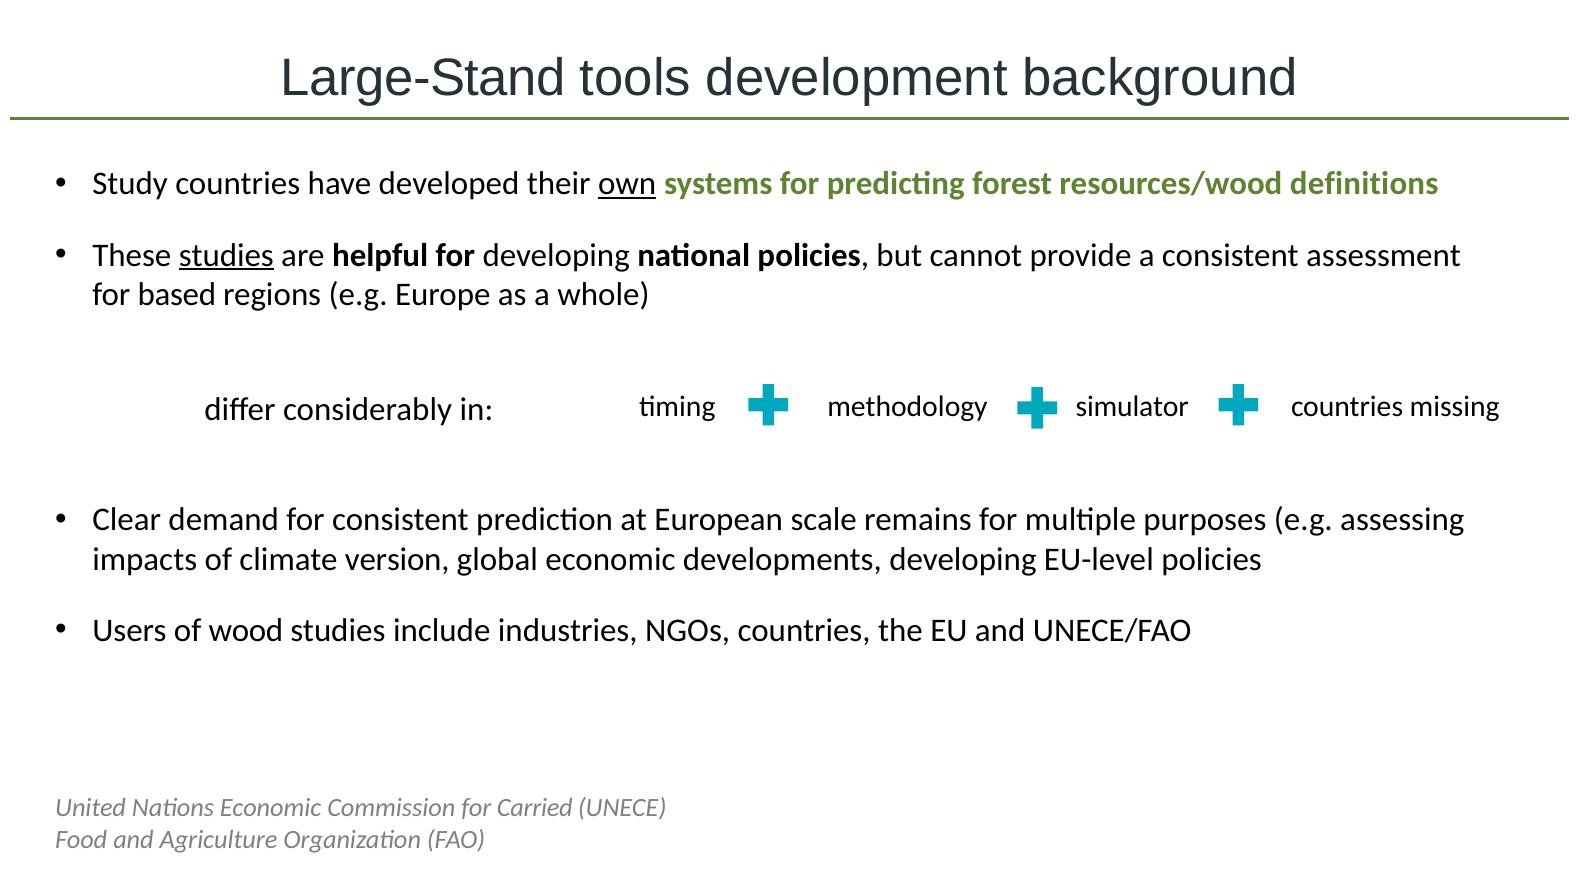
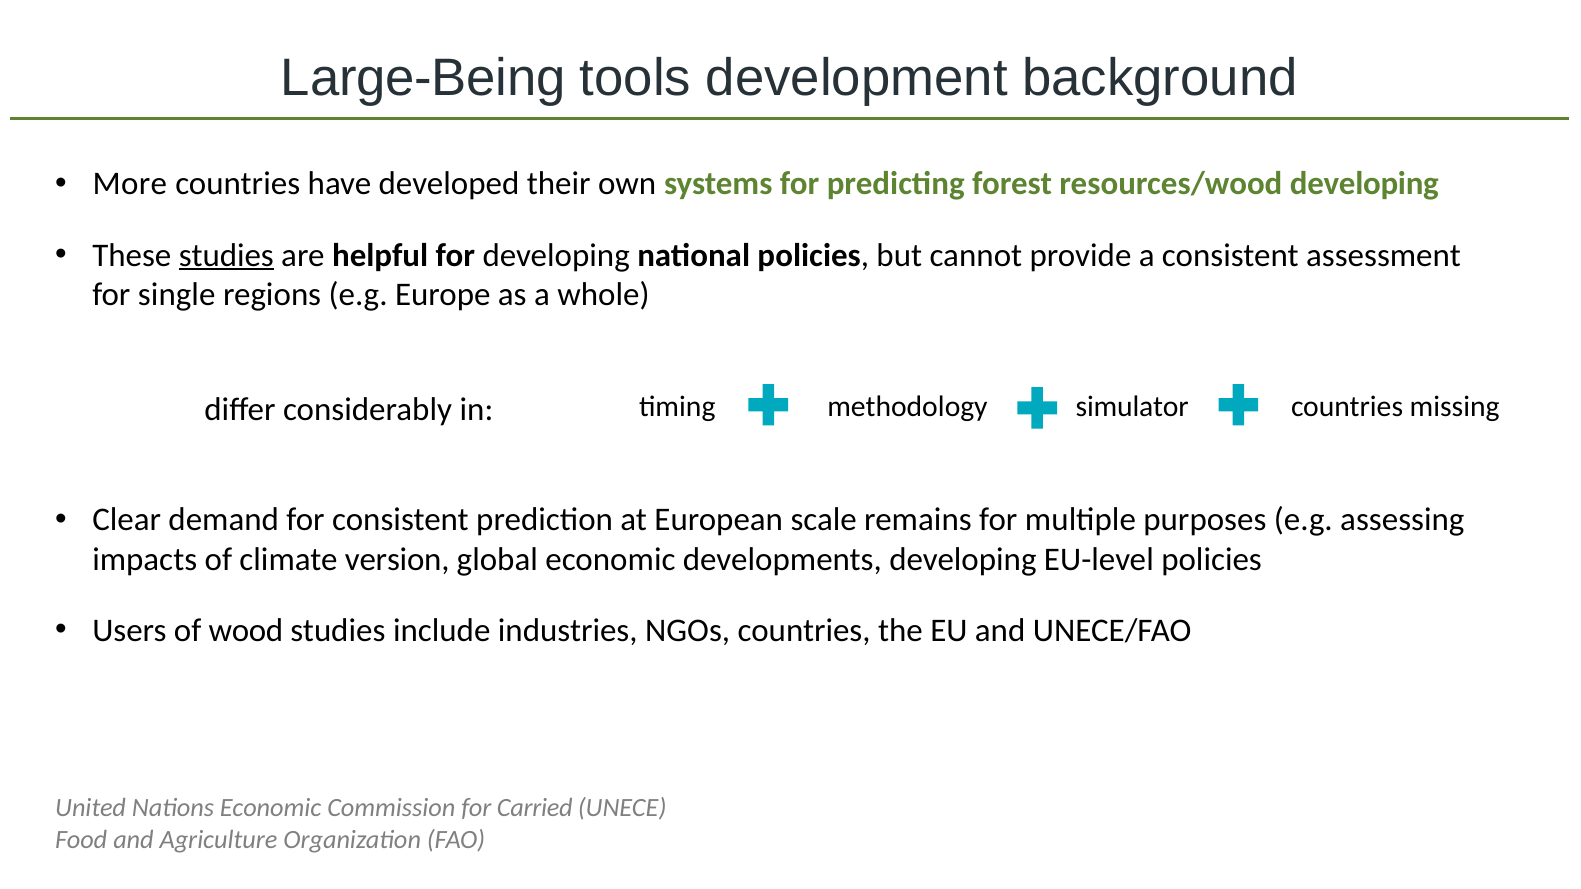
Large-Stand: Large-Stand -> Large-Being
Study: Study -> More
own underline: present -> none
resources/wood definitions: definitions -> developing
based: based -> single
